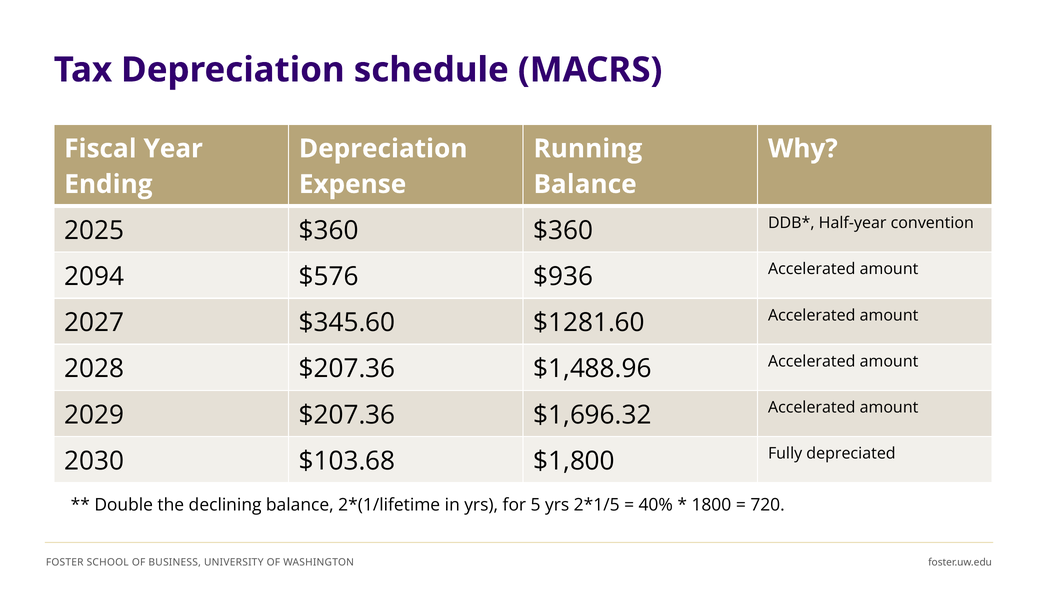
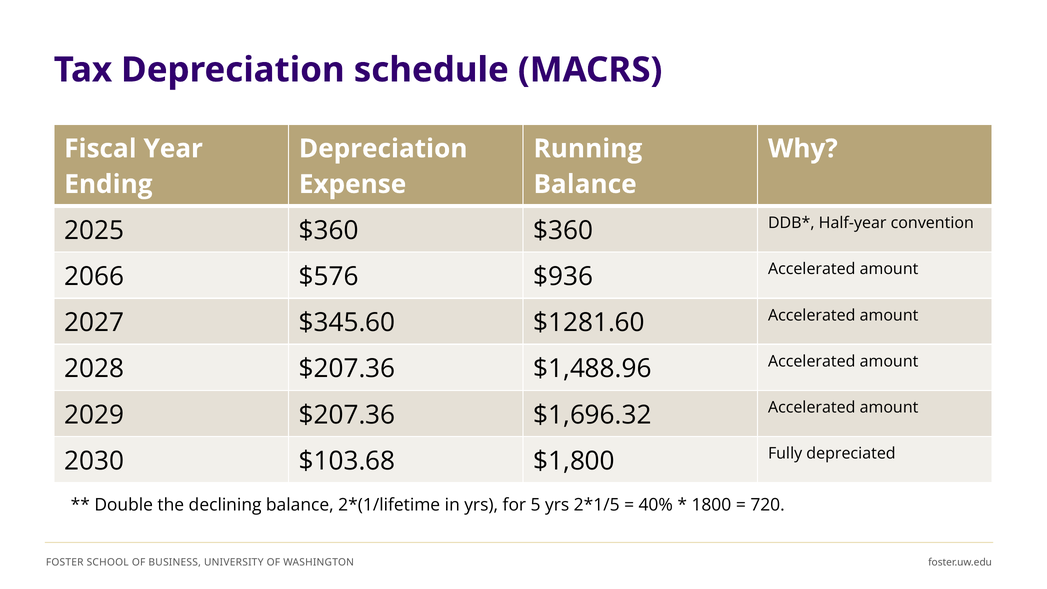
2094: 2094 -> 2066
